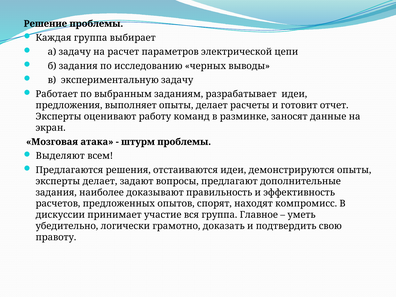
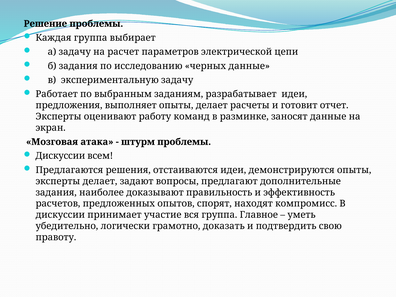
черных выводы: выводы -> данные
Выделяют at (60, 156): Выделяют -> Дискуссии
